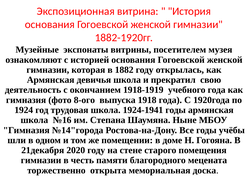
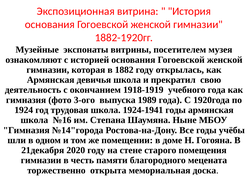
8-ого: 8-ого -> 3-ого
1918: 1918 -> 1989
